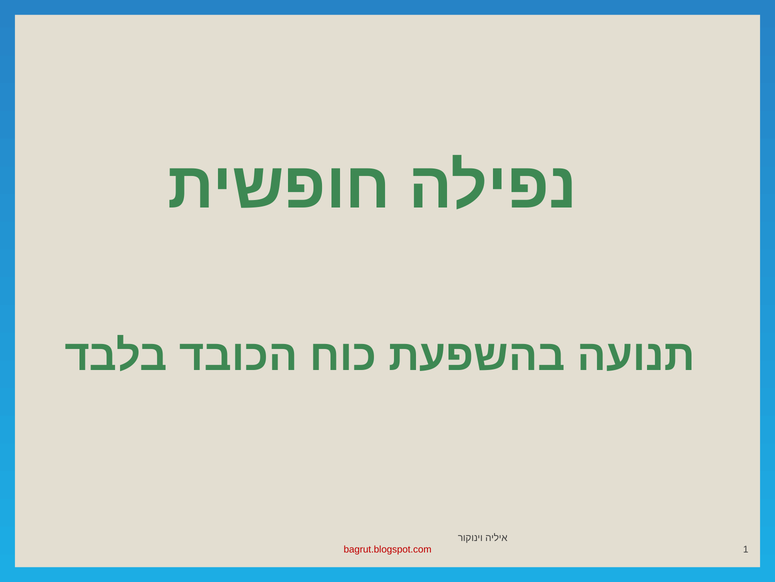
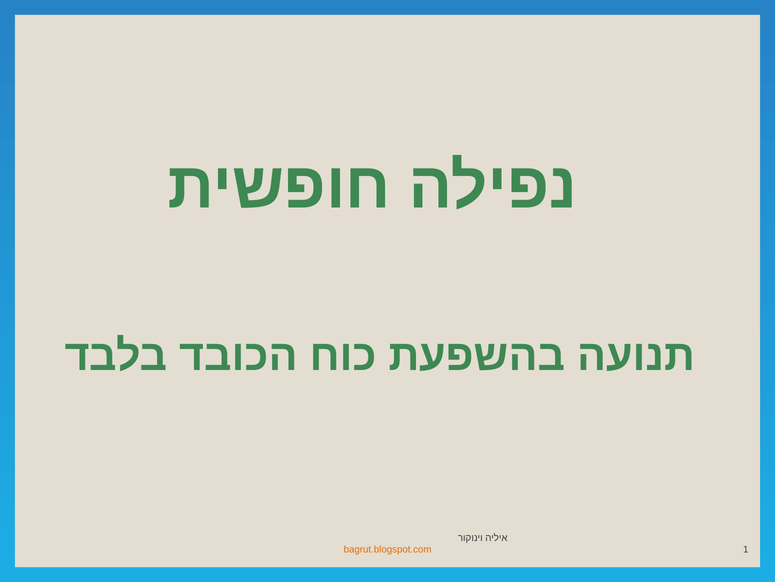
bagrut.blogspot.com colour: red -> orange
